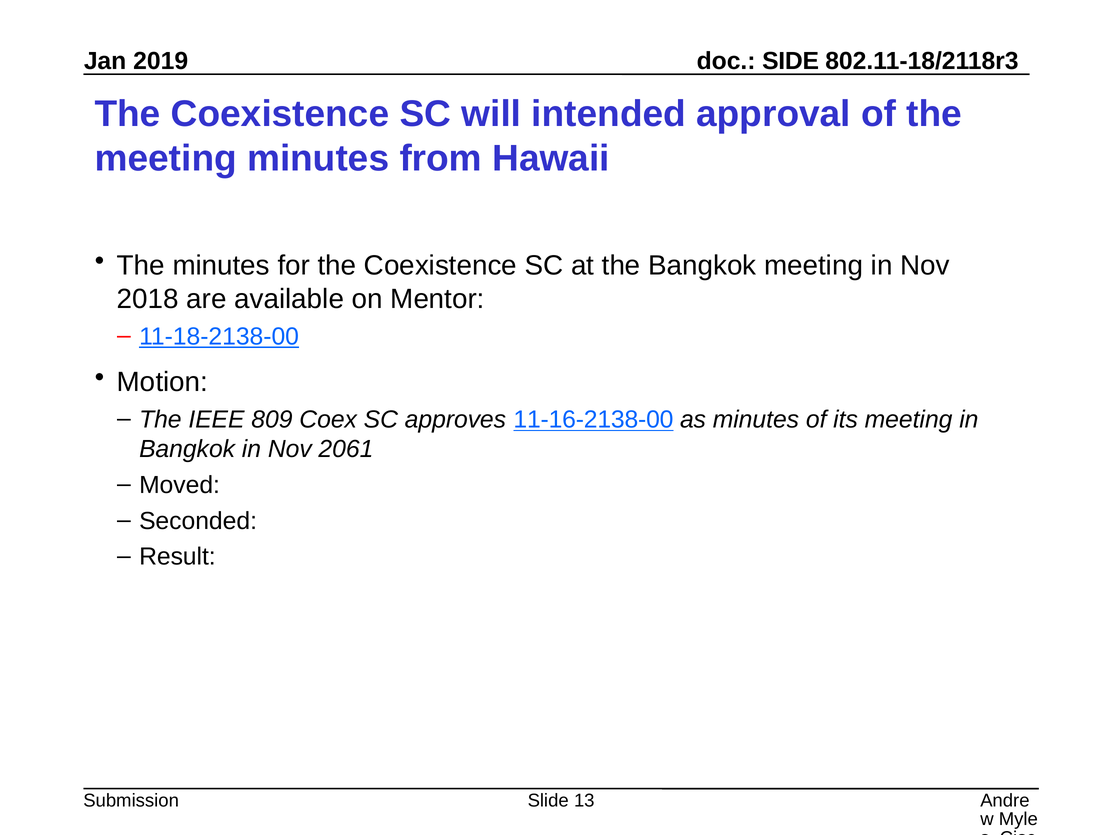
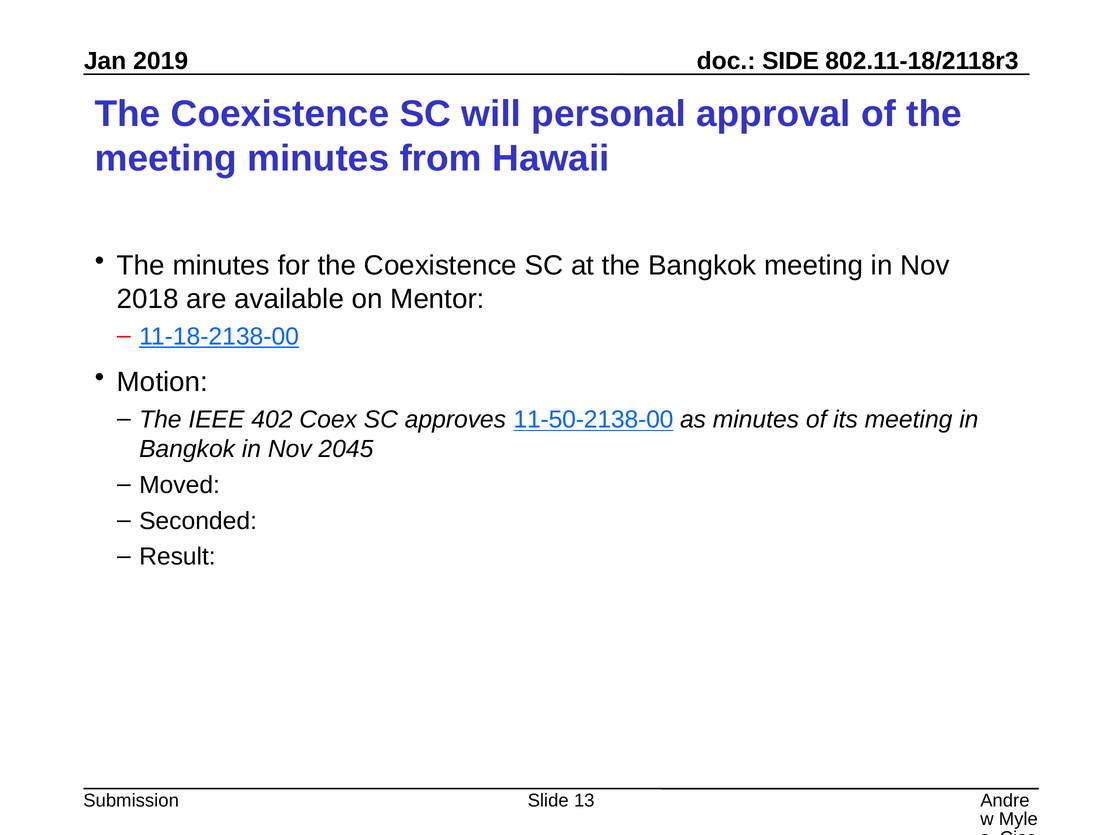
intended: intended -> personal
809: 809 -> 402
11-16-2138-00: 11-16-2138-00 -> 11-50-2138-00
2061: 2061 -> 2045
